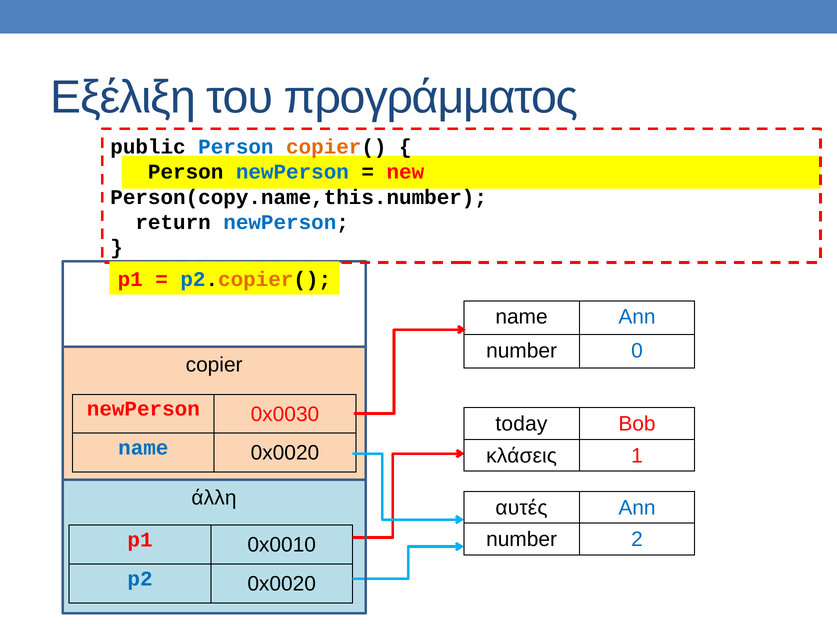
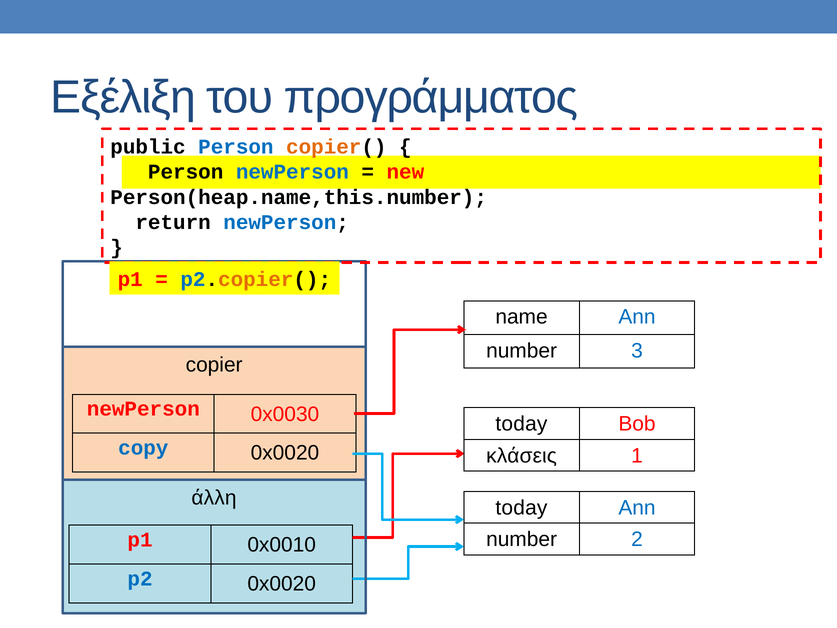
Person(copy.name,this.number: Person(copy.name,this.number -> Person(heap.name,this.number
0: 0 -> 3
name at (143, 448): name -> copy
αυτές at (521, 507): αυτές -> today
